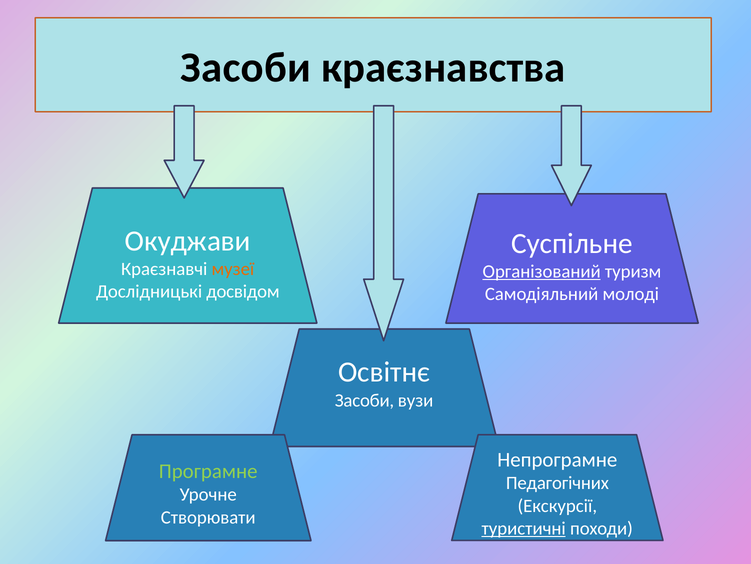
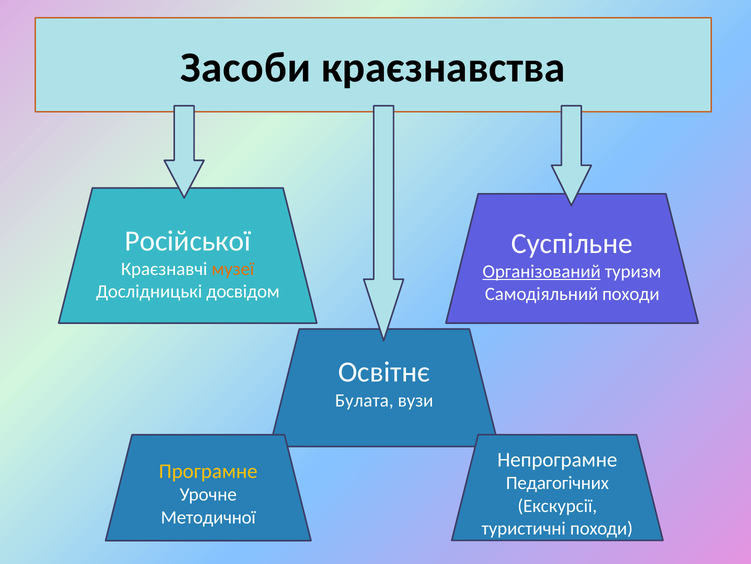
Окуджави: Окуджави -> Російської
Самодіяльний молоді: молоді -> походи
Засоби at (364, 400): Засоби -> Булата
Програмне colour: light green -> yellow
Створювати: Створювати -> Методичної
туристичні underline: present -> none
